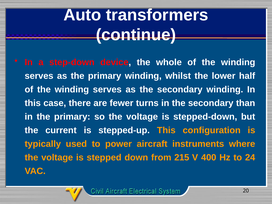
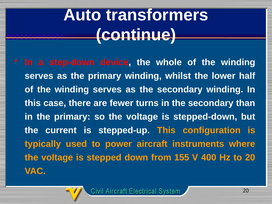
215: 215 -> 155
to 24: 24 -> 20
